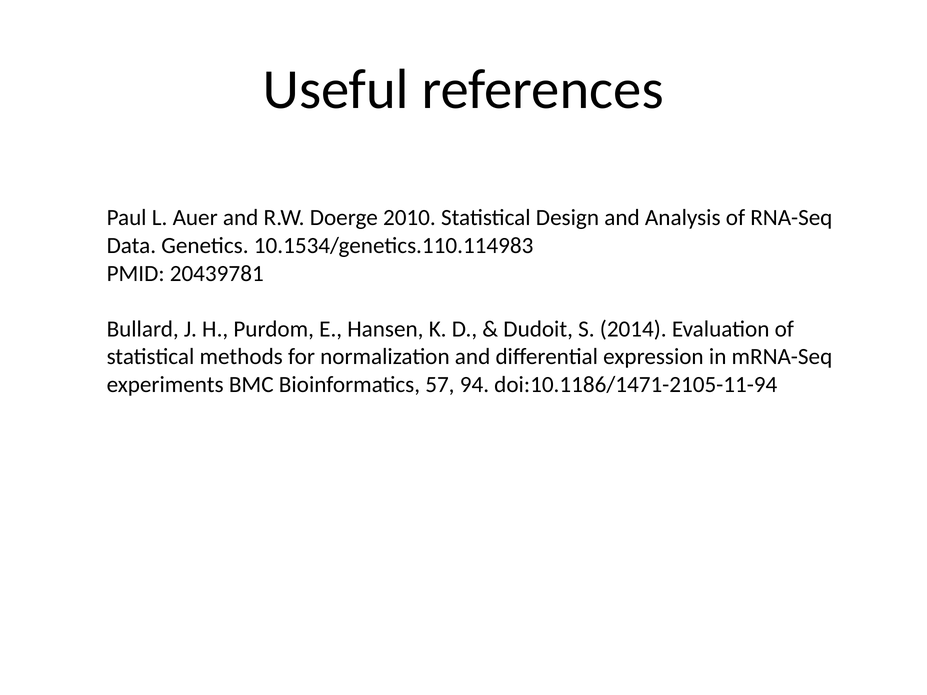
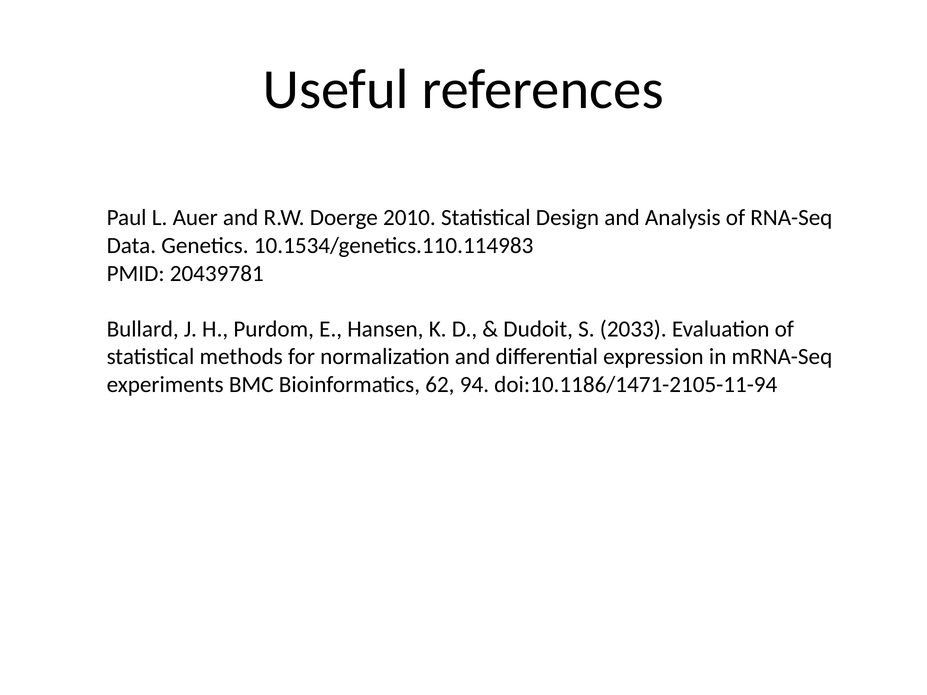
2014: 2014 -> 2033
57: 57 -> 62
